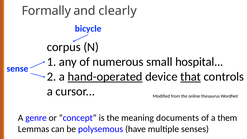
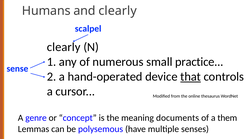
Formally: Formally -> Humans
bicycle: bicycle -> scalpel
corpus at (64, 47): corpus -> clearly
hospital: hospital -> practice
hand-operated underline: present -> none
